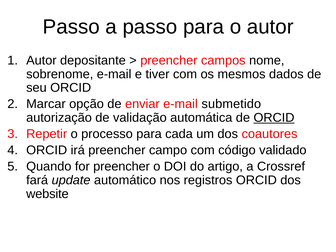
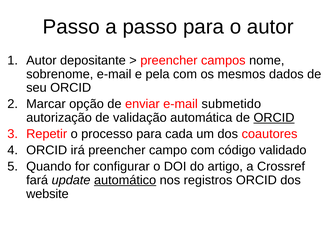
tiver: tiver -> pela
for preencher: preencher -> configurar
automático underline: none -> present
